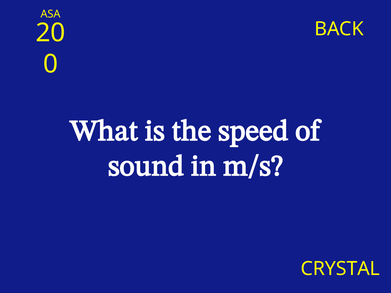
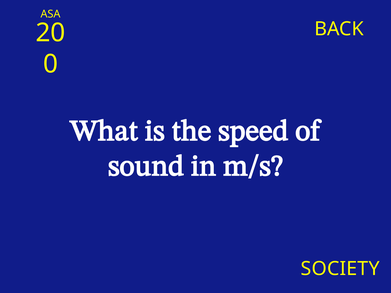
CRYSTAL: CRYSTAL -> SOCIETY
